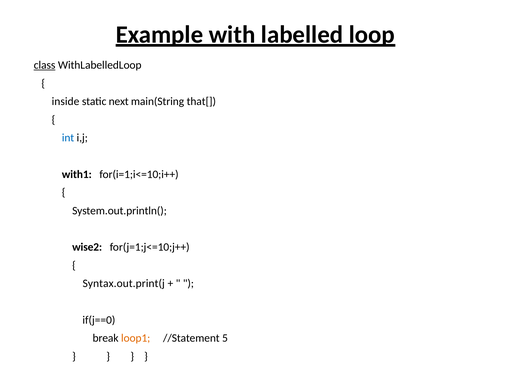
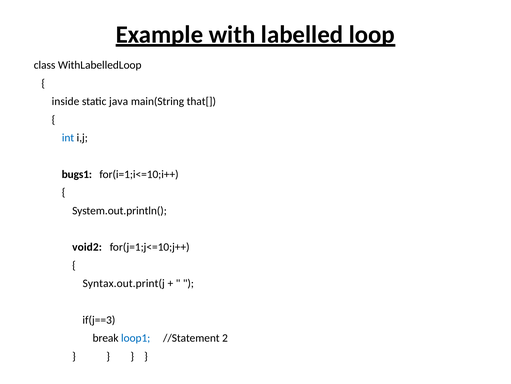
class underline: present -> none
next: next -> java
with1: with1 -> bugs1
wise2: wise2 -> void2
if(j==0: if(j==0 -> if(j==3
loop1 colour: orange -> blue
5: 5 -> 2
